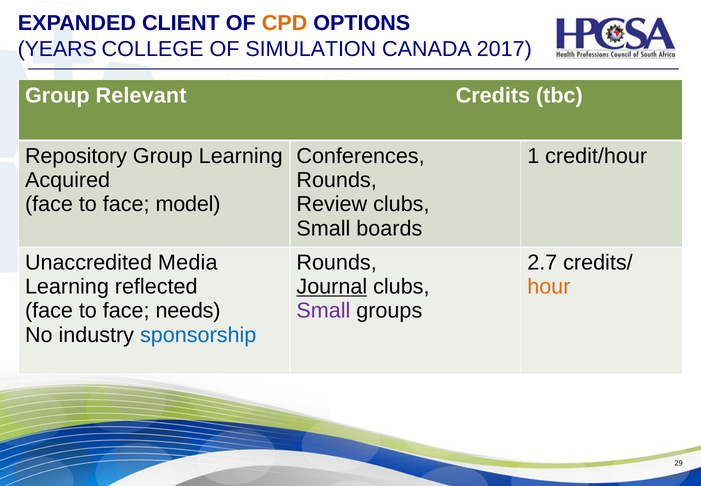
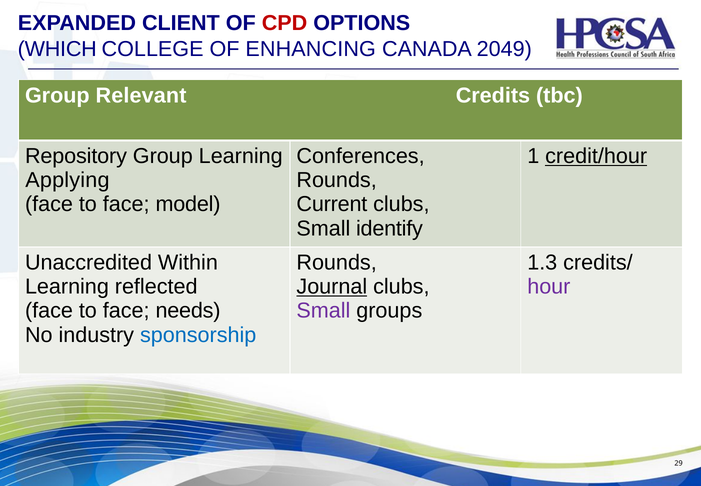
CPD colour: orange -> red
YEARS: YEARS -> WHICH
SIMULATION: SIMULATION -> ENHANCING
2017: 2017 -> 2049
credit/hour underline: none -> present
Acquired: Acquired -> Applying
Review: Review -> Current
boards: boards -> identify
Media: Media -> Within
2.7: 2.7 -> 1.3
hour colour: orange -> purple
